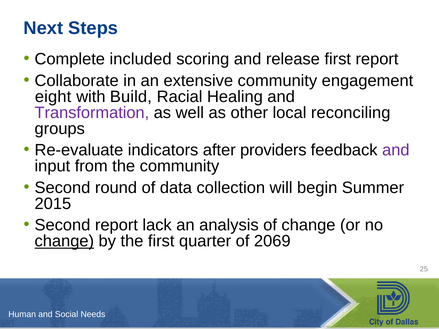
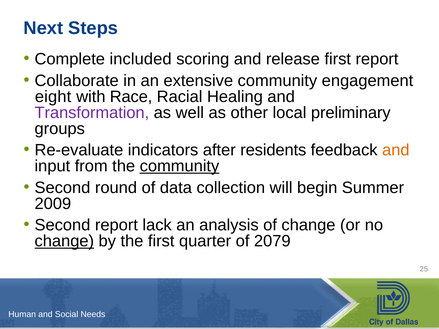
Build: Build -> Race
reconciling: reconciling -> preliminary
providers: providers -> residents
and at (396, 150) colour: purple -> orange
community at (179, 166) underline: none -> present
2015: 2015 -> 2009
2069: 2069 -> 2079
